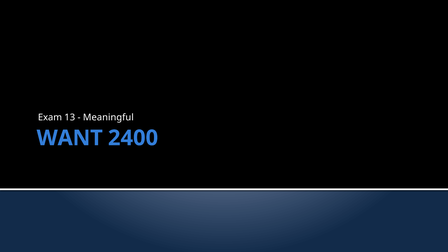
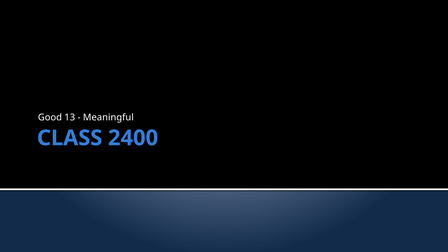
Exam: Exam -> Good
WANT: WANT -> CLASS
